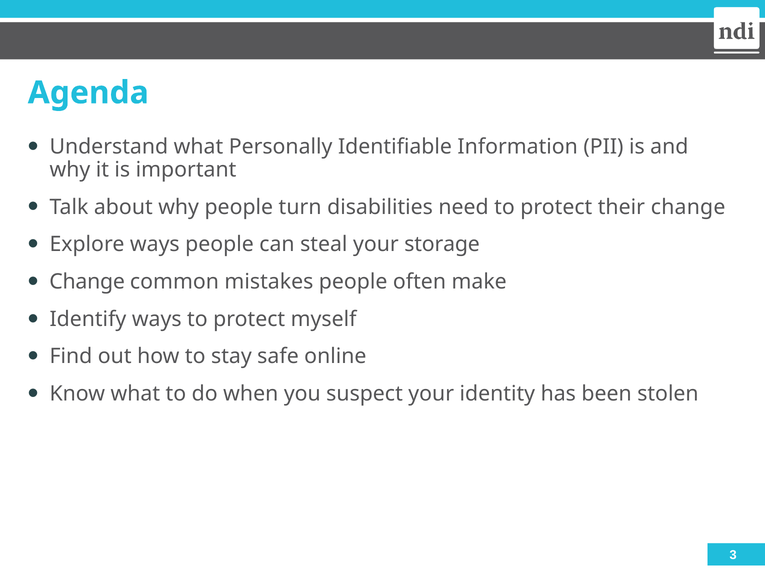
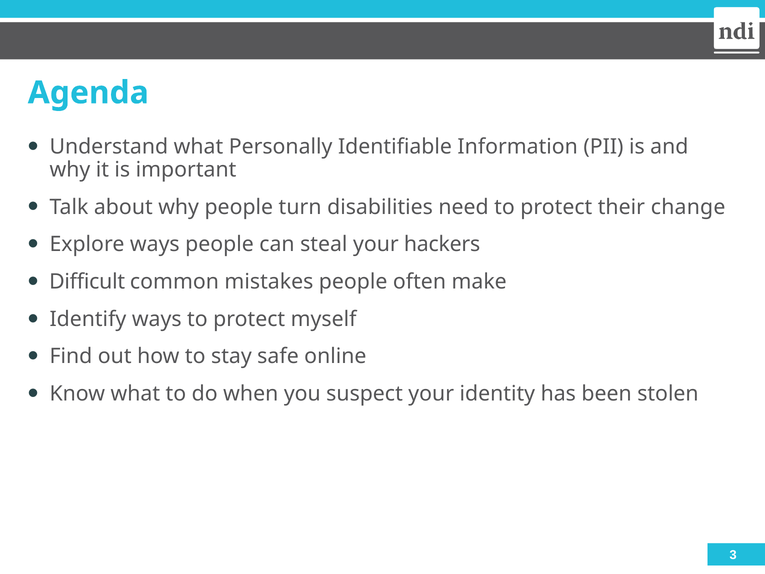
storage: storage -> hackers
Change at (87, 282): Change -> Difficult
